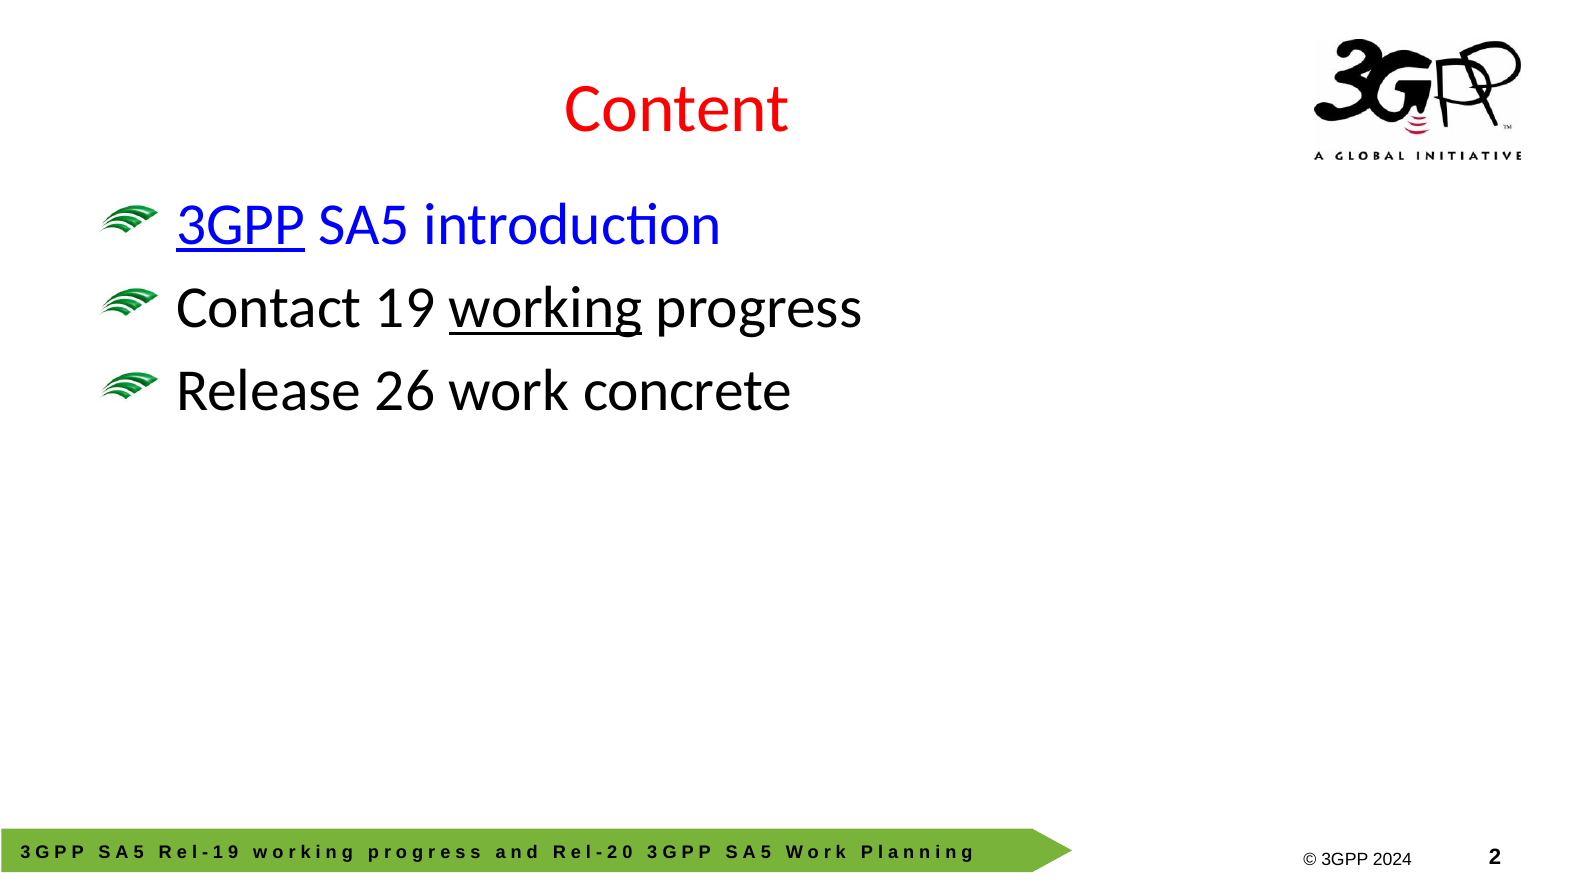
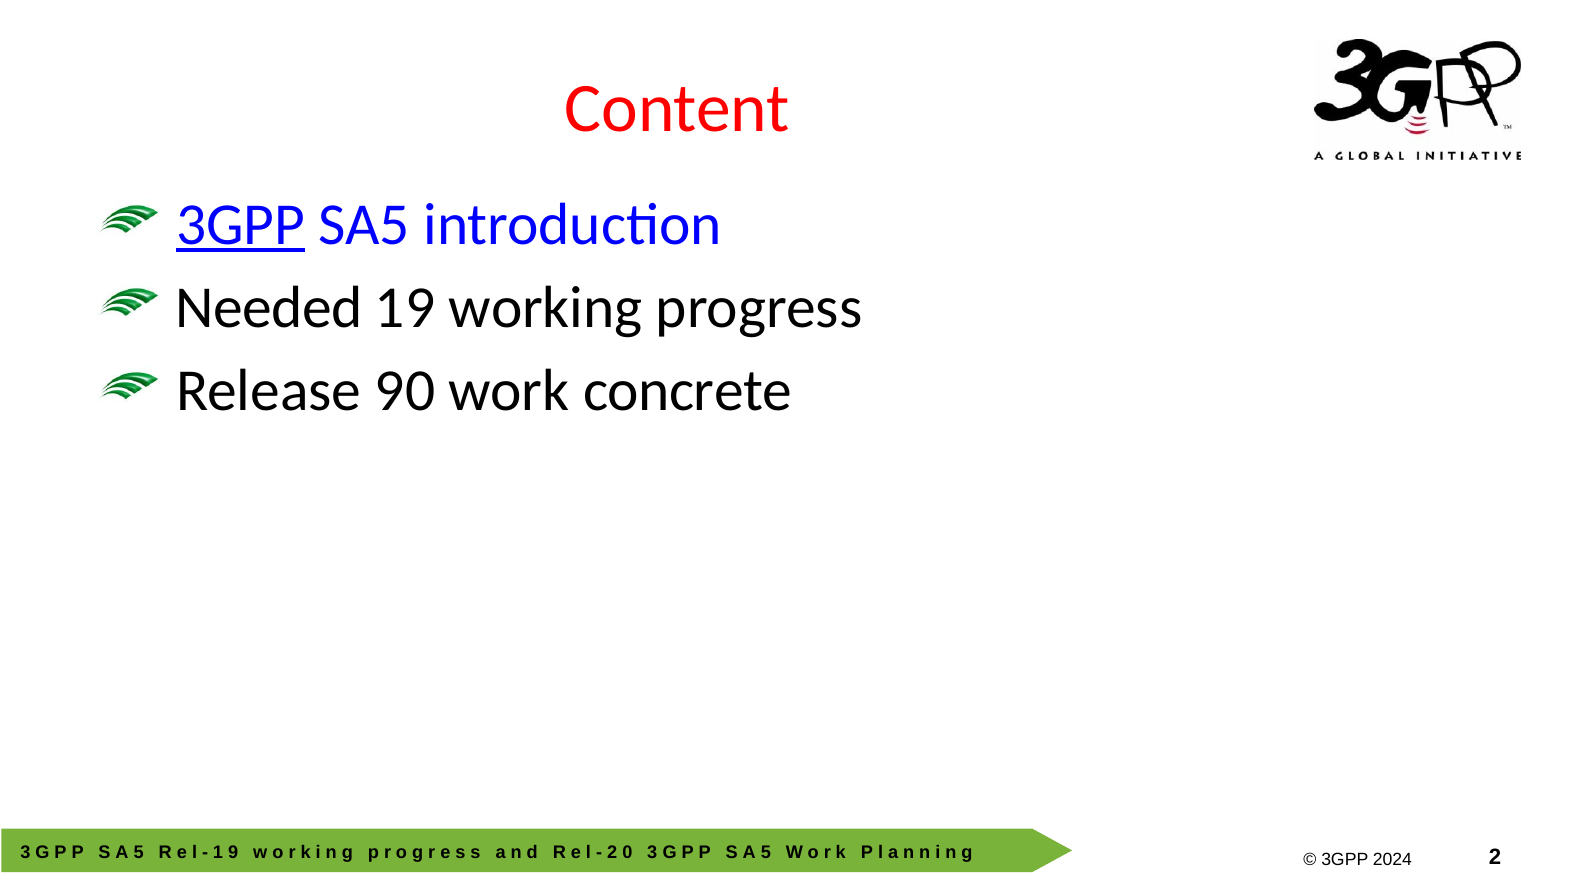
Contact: Contact -> Needed
working underline: present -> none
26: 26 -> 90
